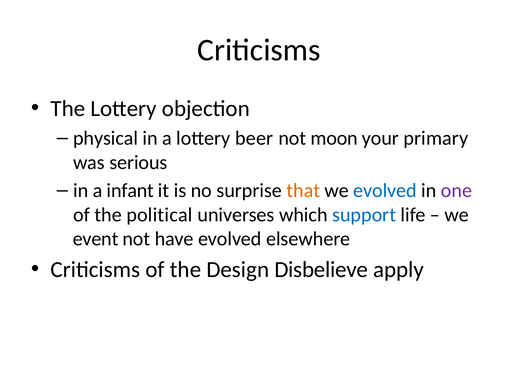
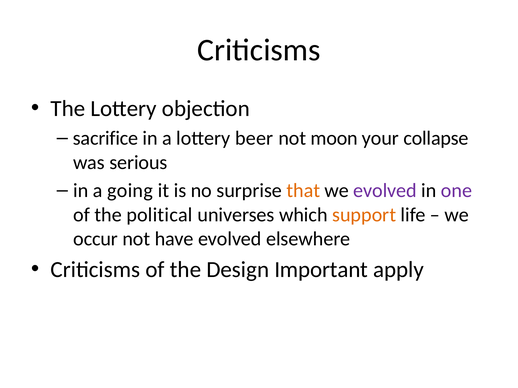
physical: physical -> sacrifice
primary: primary -> collapse
infant: infant -> going
evolved at (385, 191) colour: blue -> purple
support colour: blue -> orange
event: event -> occur
Disbelieve: Disbelieve -> Important
